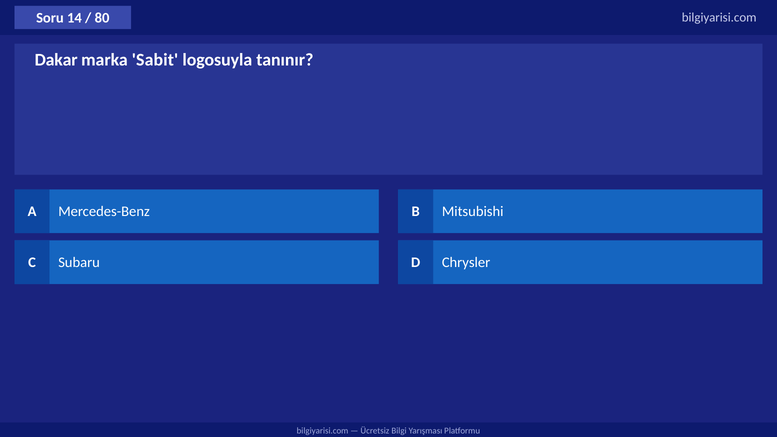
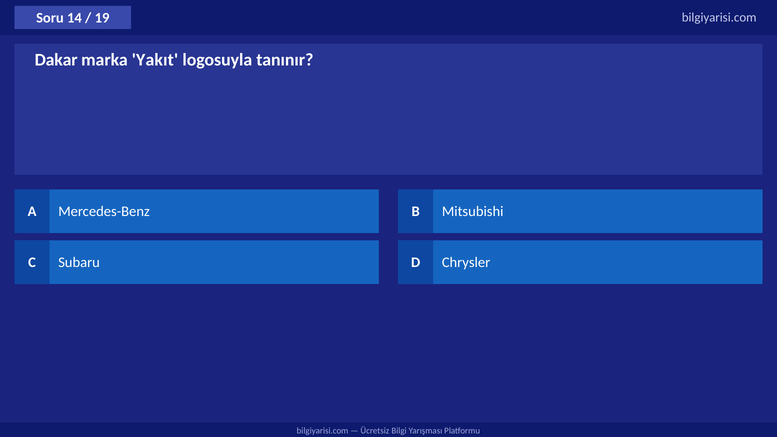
80: 80 -> 19
Sabit: Sabit -> Yakıt
